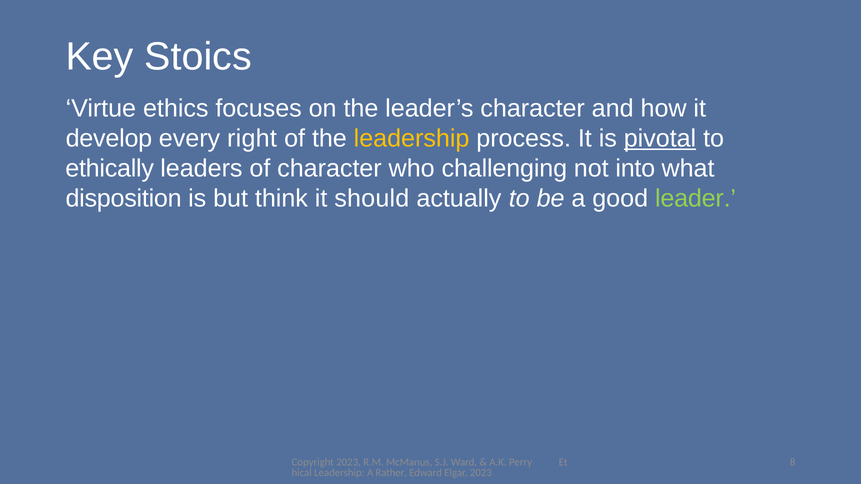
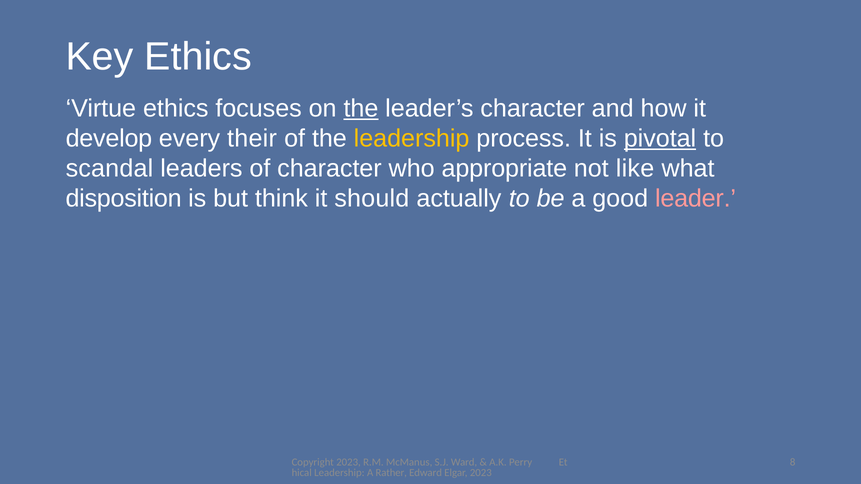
Key Stoics: Stoics -> Ethics
the at (361, 109) underline: none -> present
right: right -> their
ethically: ethically -> scandal
challenging: challenging -> appropriate
into: into -> like
leader colour: light green -> pink
